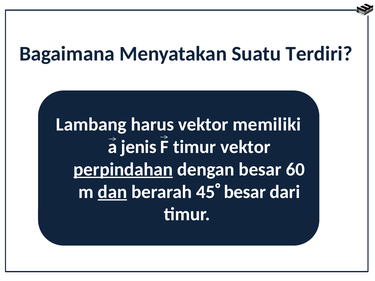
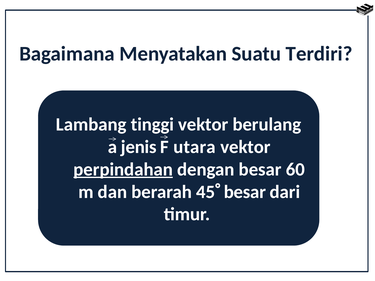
harus: harus -> tinggi
memiliki: memiliki -> berulang
F timur: timur -> utara
dan underline: present -> none
